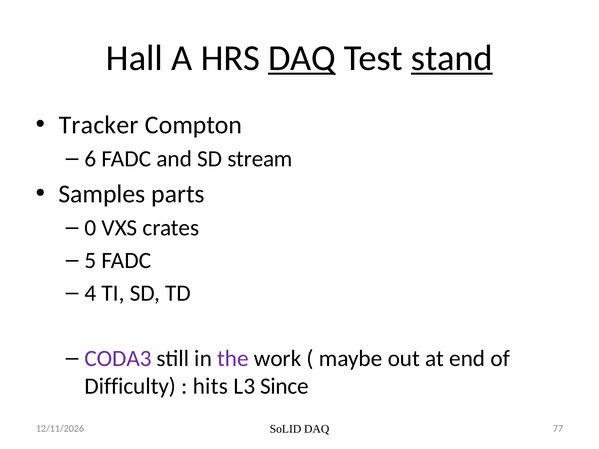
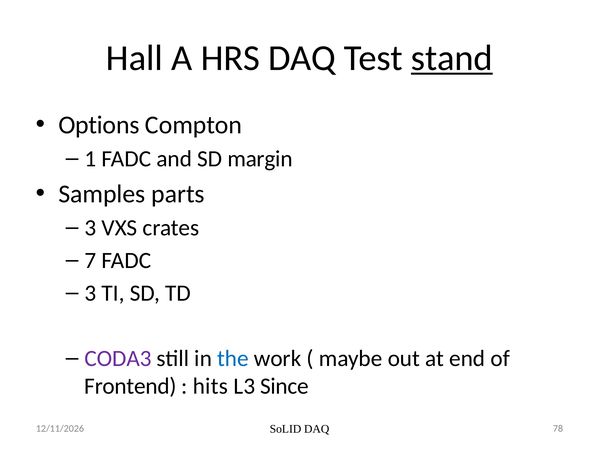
DAQ at (302, 58) underline: present -> none
Tracker: Tracker -> Options
6: 6 -> 1
stream: stream -> margin
0 at (91, 228): 0 -> 3
5: 5 -> 7
4 at (91, 293): 4 -> 3
the colour: purple -> blue
Difficulty: Difficulty -> Frontend
77: 77 -> 78
